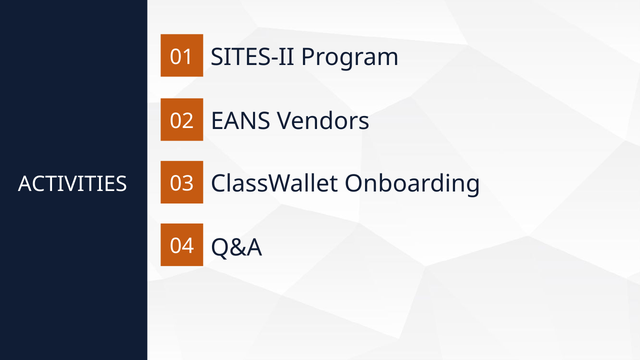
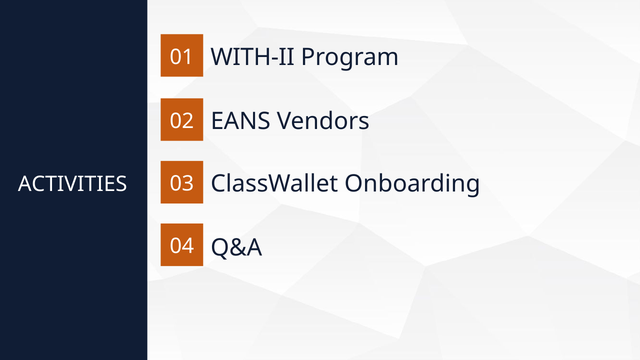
SITES-II: SITES-II -> WITH-II
